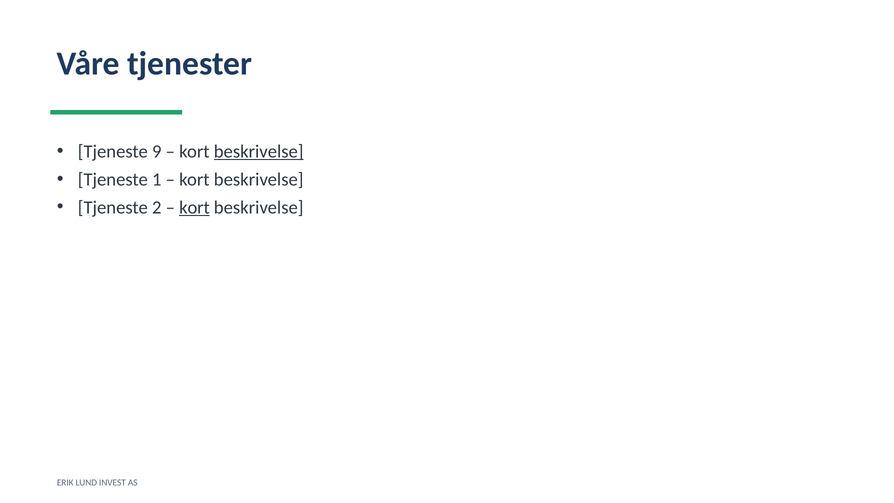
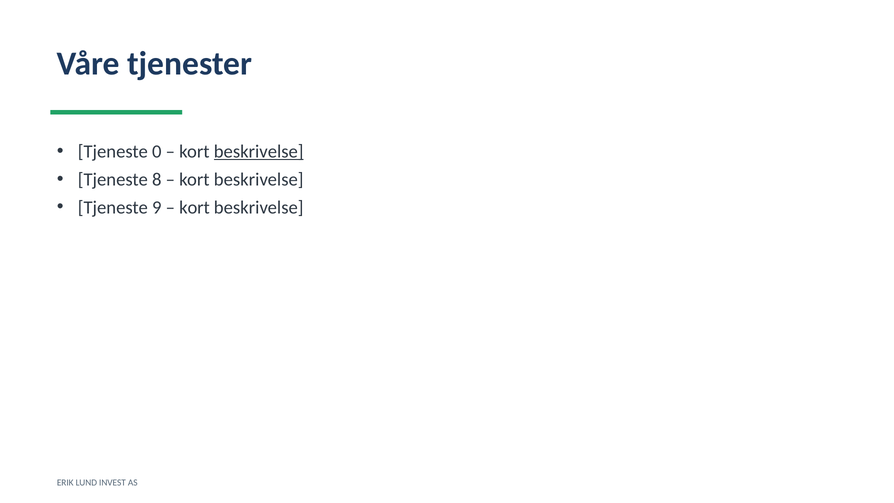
9: 9 -> 0
1: 1 -> 8
2: 2 -> 9
kort at (194, 207) underline: present -> none
